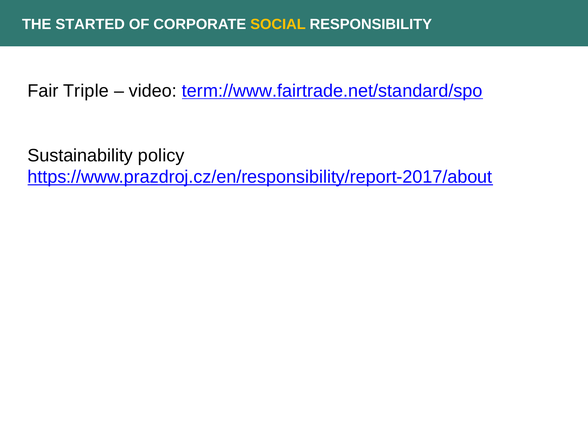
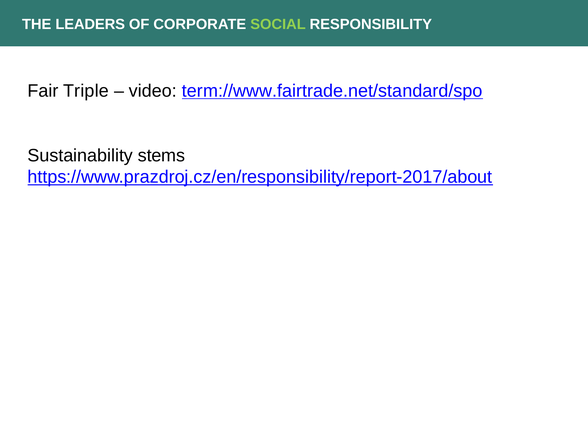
STARTED: STARTED -> LEADERS
SOCIAL colour: yellow -> light green
policy: policy -> stems
